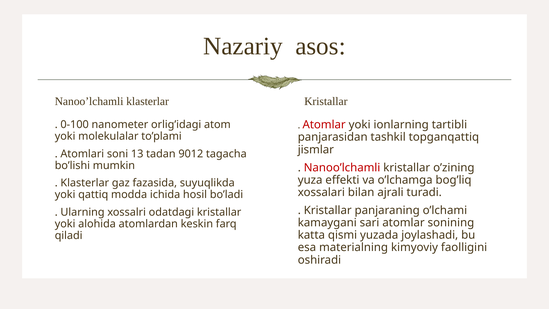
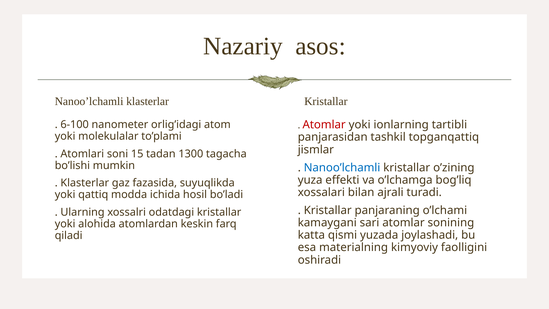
0-100: 0-100 -> 6-100
13: 13 -> 15
9012: 9012 -> 1300
Nanoo’lchamli at (342, 168) colour: red -> blue
